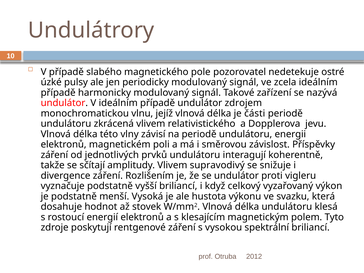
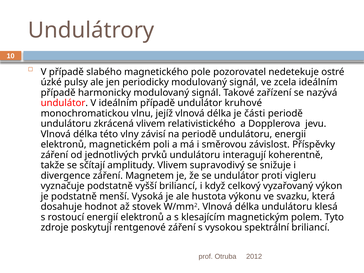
zdrojem: zdrojem -> kruhové
Rozlišením: Rozlišením -> Magnetem
